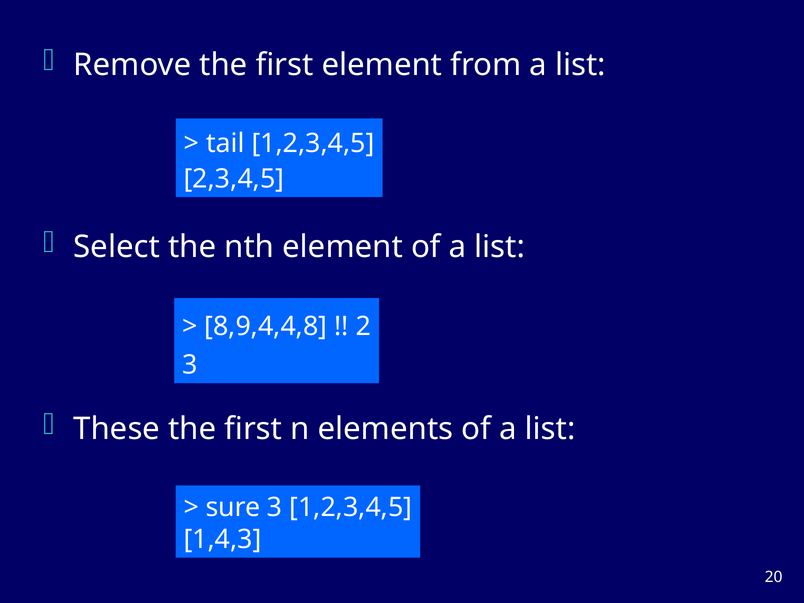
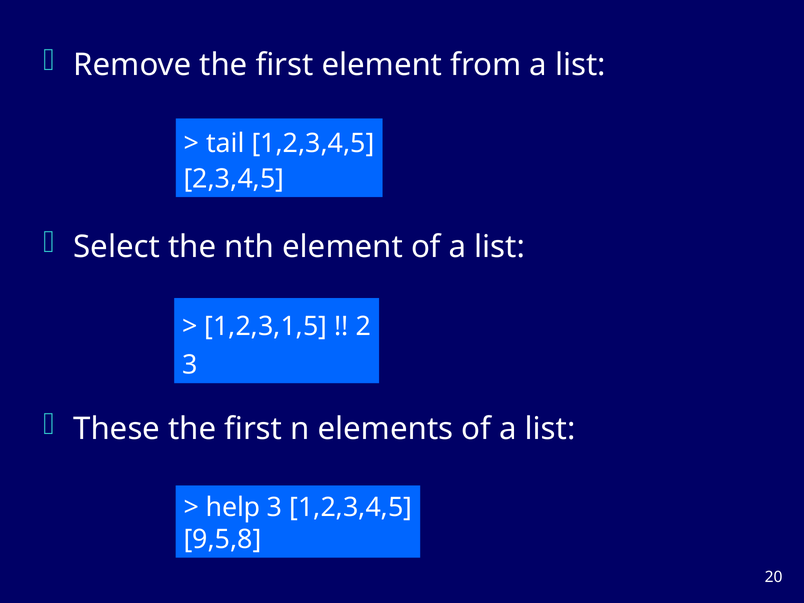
8,9,4,4,8: 8,9,4,4,8 -> 1,2,3,1,5
sure: sure -> help
1,4,3: 1,4,3 -> 9,5,8
